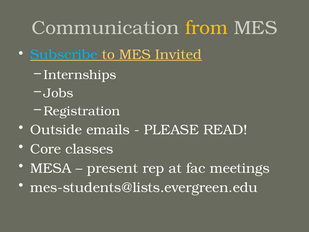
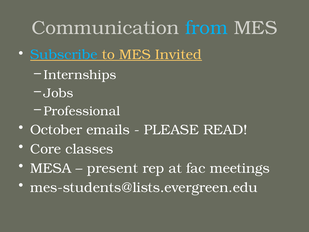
from colour: yellow -> light blue
Registration: Registration -> Professional
Outside: Outside -> October
